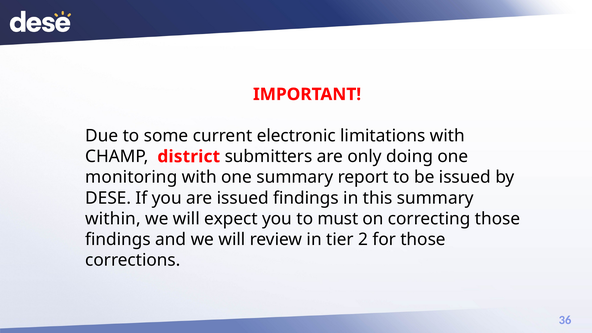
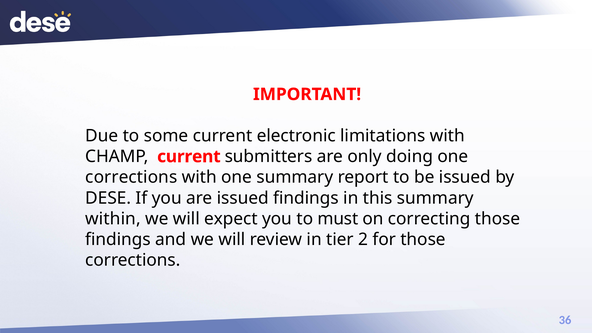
CHAMP district: district -> current
monitoring at (131, 177): monitoring -> corrections
